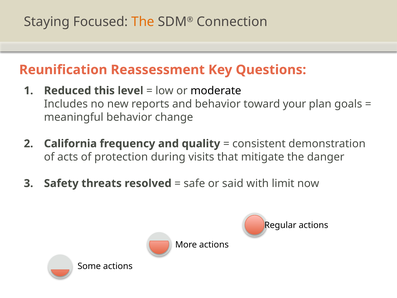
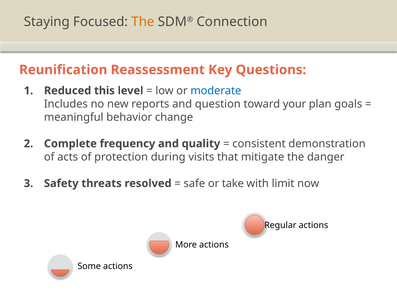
moderate colour: black -> blue
and behavior: behavior -> question
California: California -> Complete
said: said -> take
